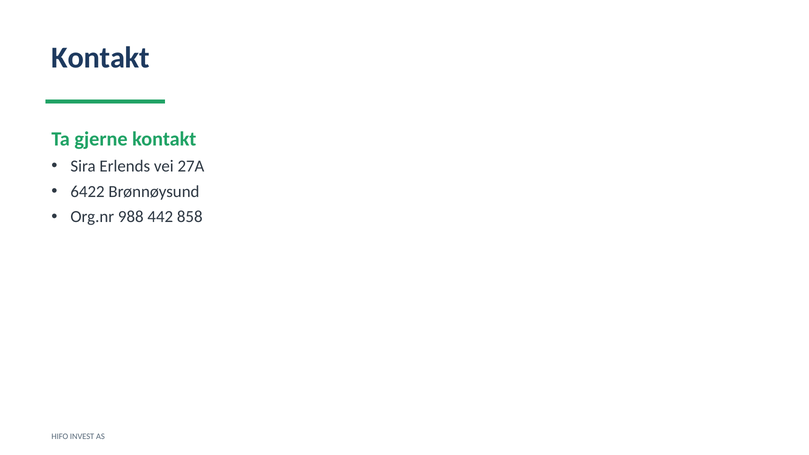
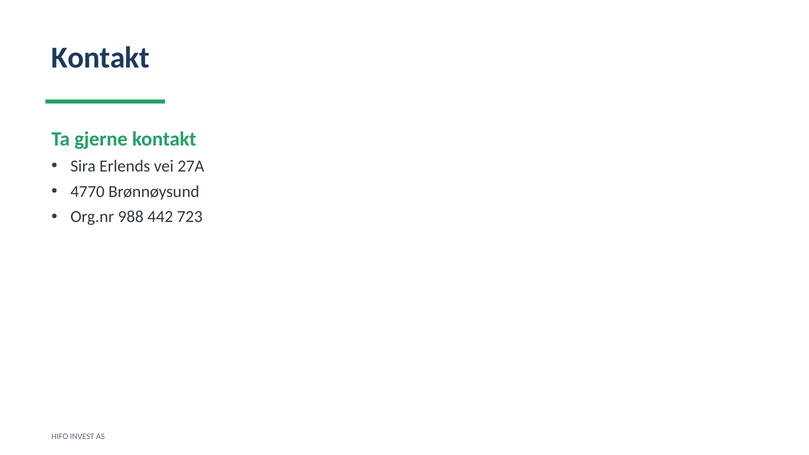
6422: 6422 -> 4770
858: 858 -> 723
